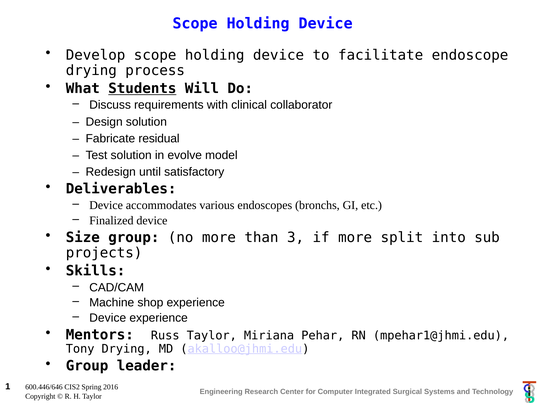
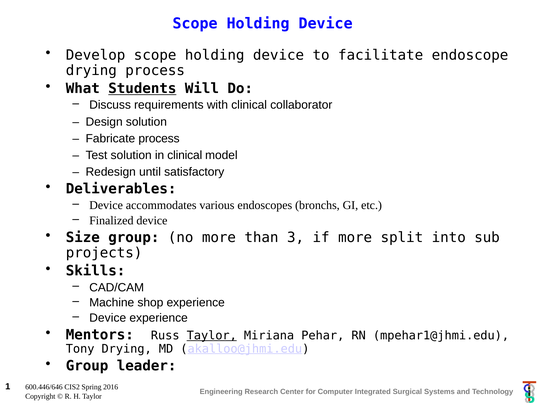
Fabricate residual: residual -> process
in evolve: evolve -> clinical
Taylor at (212, 335) underline: none -> present
